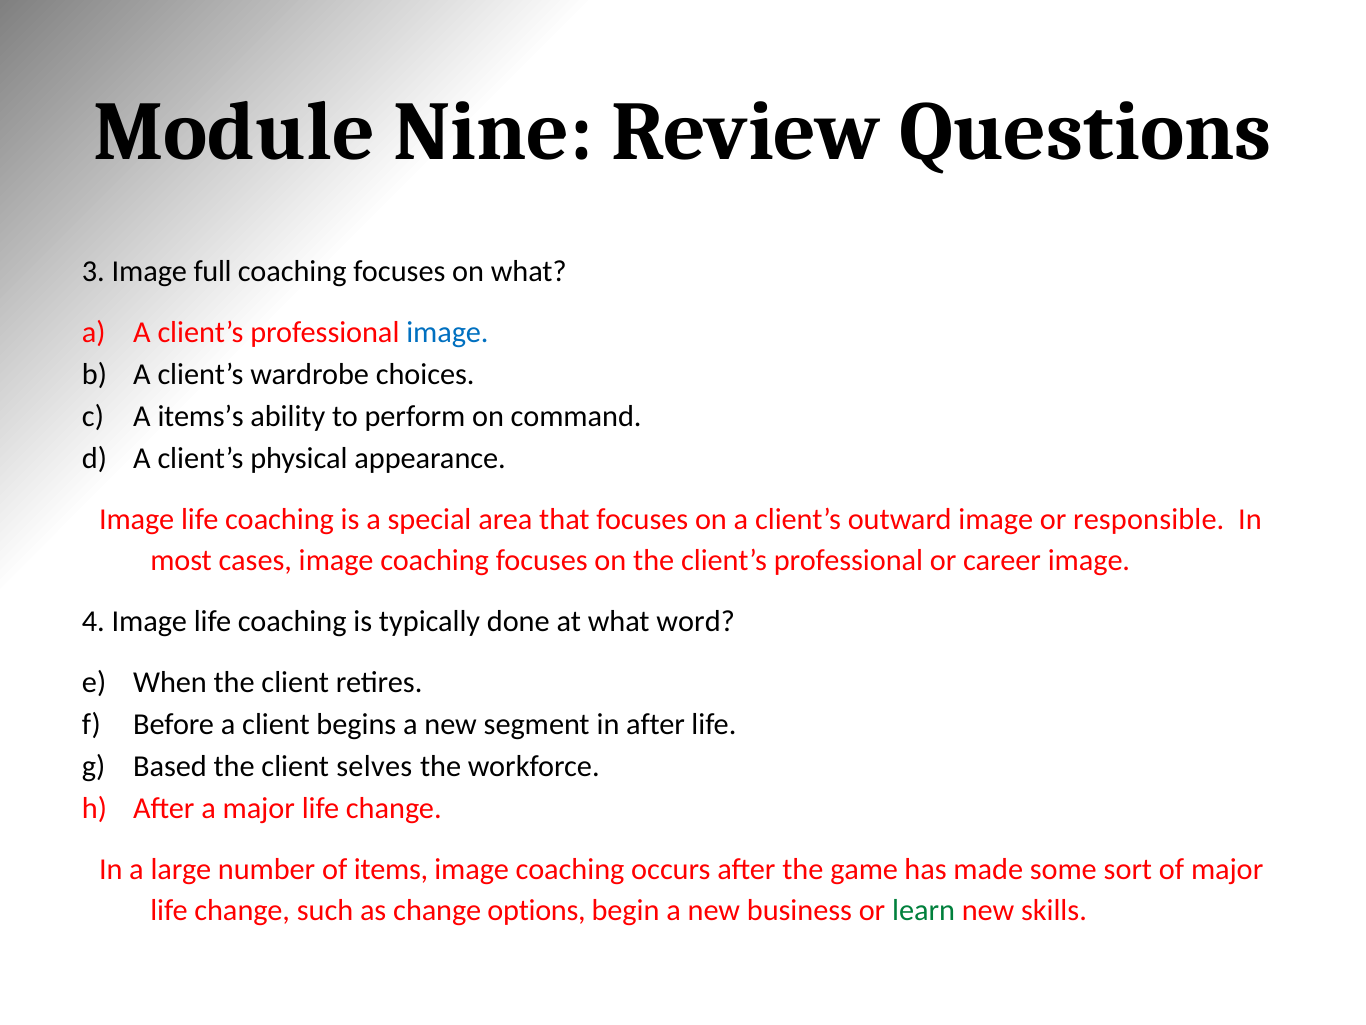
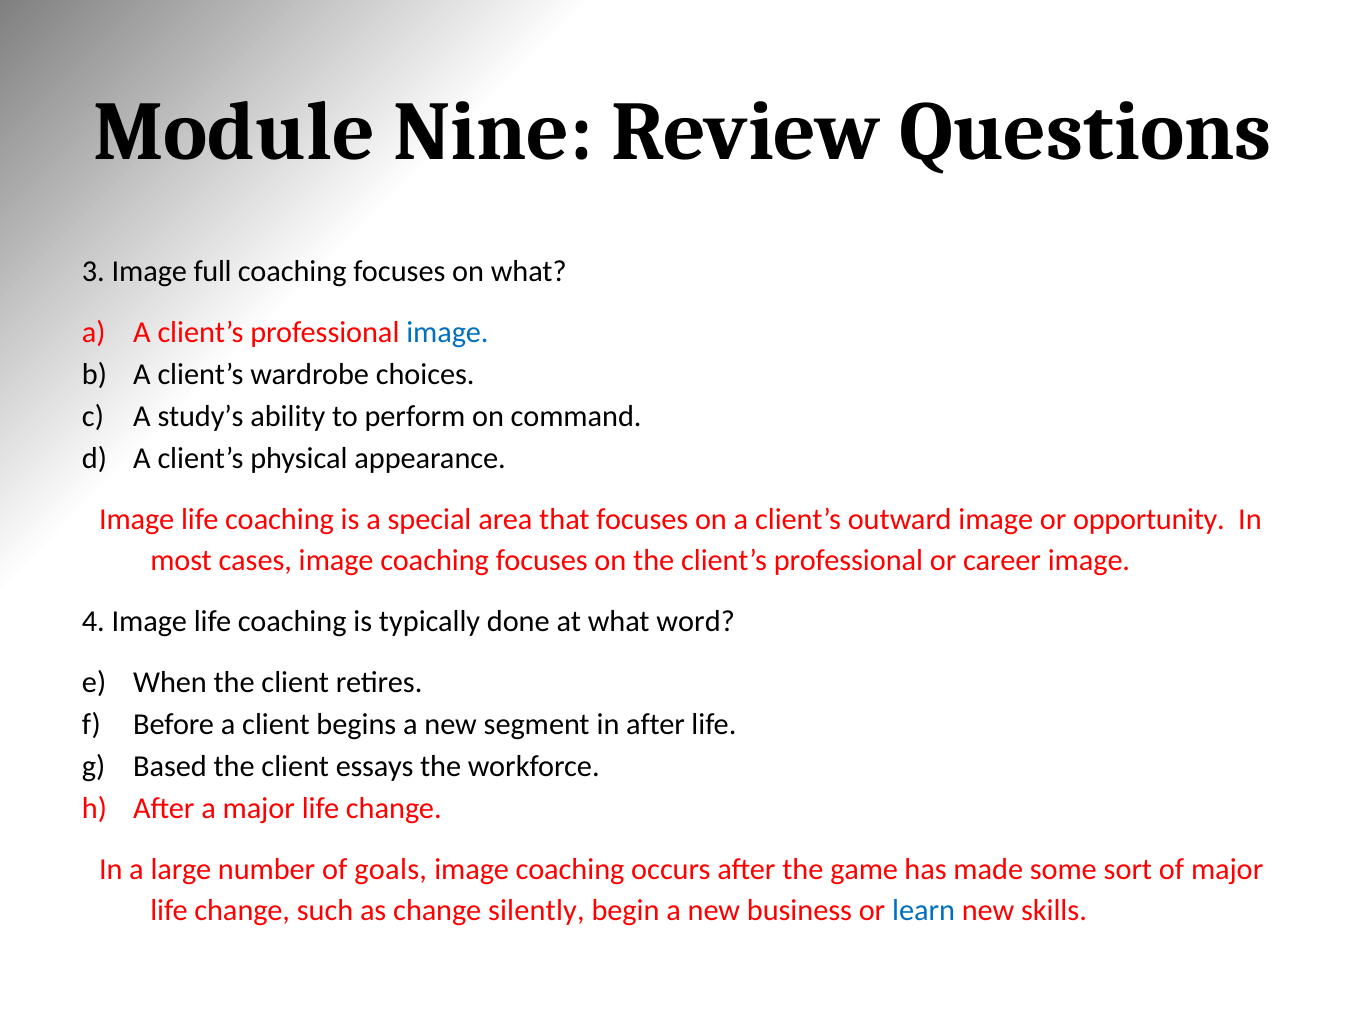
items’s: items’s -> study’s
responsible: responsible -> opportunity
selves: selves -> essays
items: items -> goals
options: options -> silently
learn colour: green -> blue
